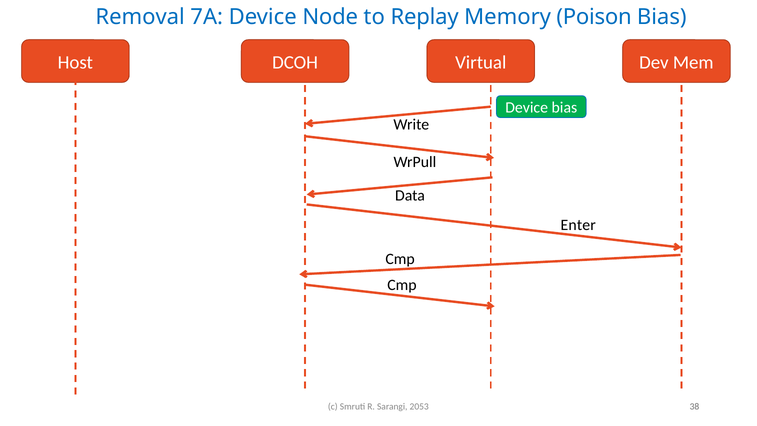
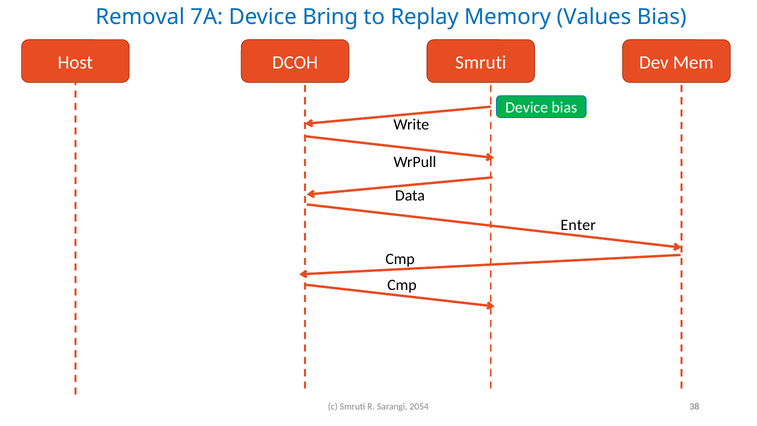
Node: Node -> Bring
Poison: Poison -> Values
DCOH Virtual: Virtual -> Smruti
2053: 2053 -> 2054
